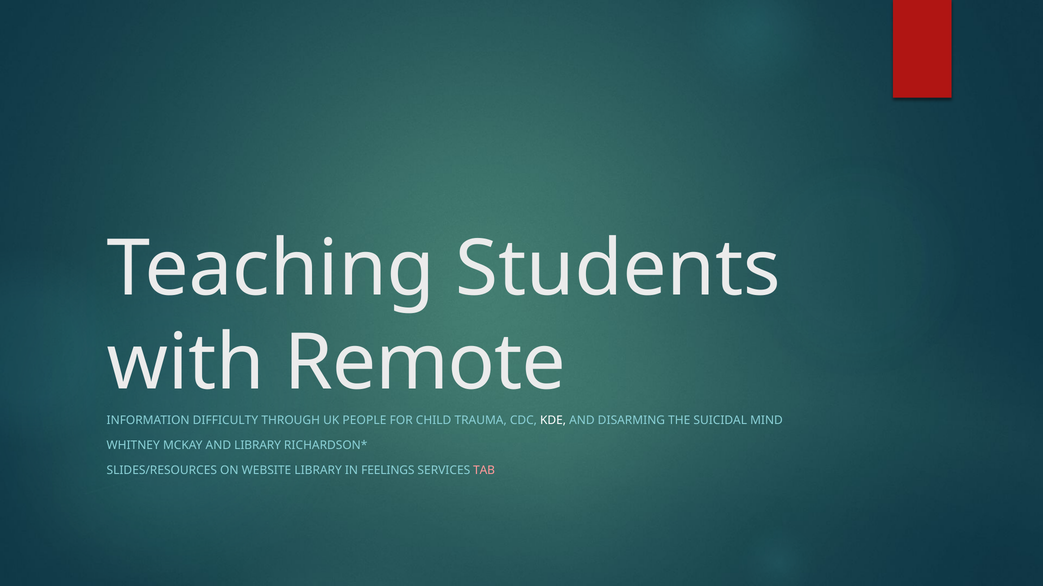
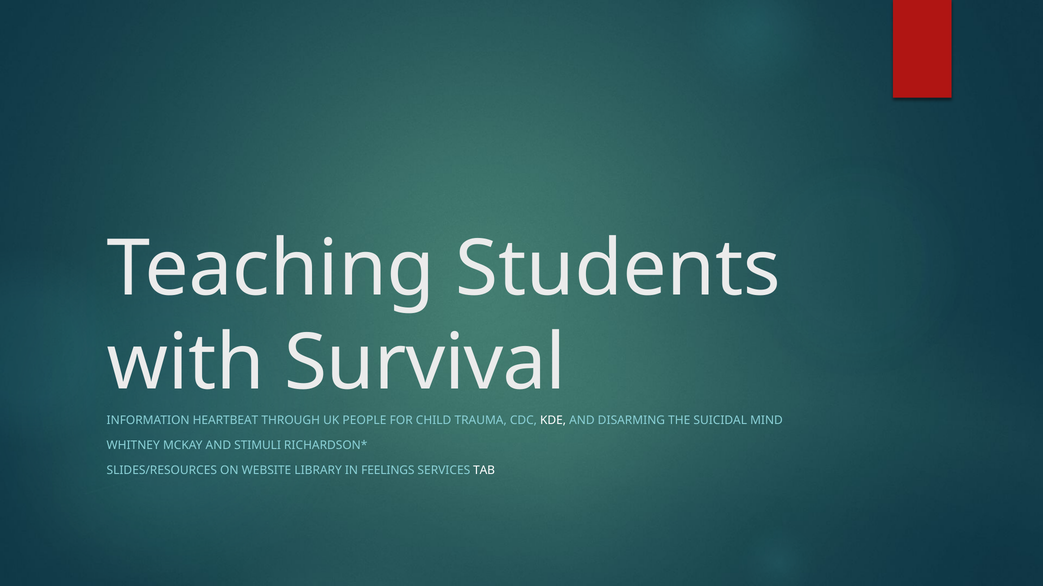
Remote: Remote -> Survival
DIFFICULTY: DIFFICULTY -> HEARTBEAT
AND LIBRARY: LIBRARY -> STIMULI
TAB colour: pink -> white
